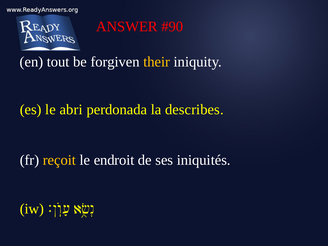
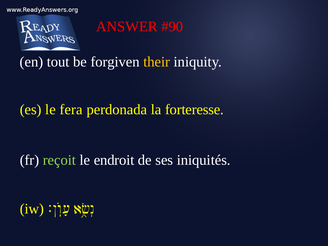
abri: abri -> fera
describes: describes -> forteresse
reçoit colour: yellow -> light green
